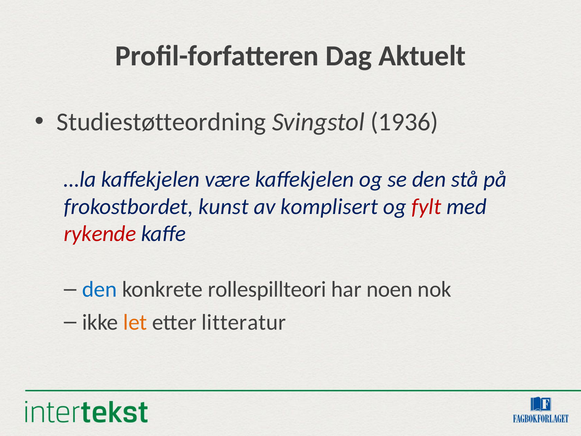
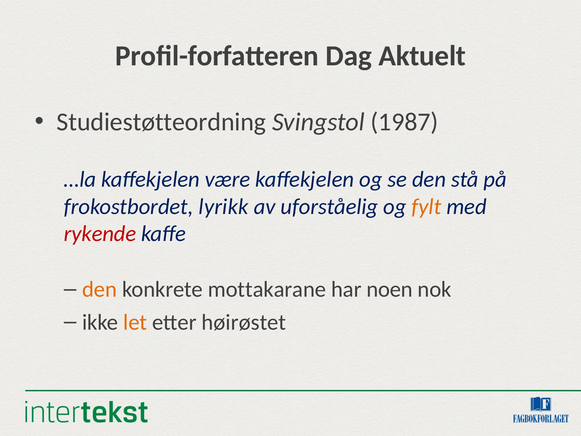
1936: 1936 -> 1987
kunst: kunst -> lyrikk
komplisert: komplisert -> uforståelig
fylt colour: red -> orange
den at (100, 289) colour: blue -> orange
rollespillteori: rollespillteori -> mottakarane
litteratur: litteratur -> høirøstet
